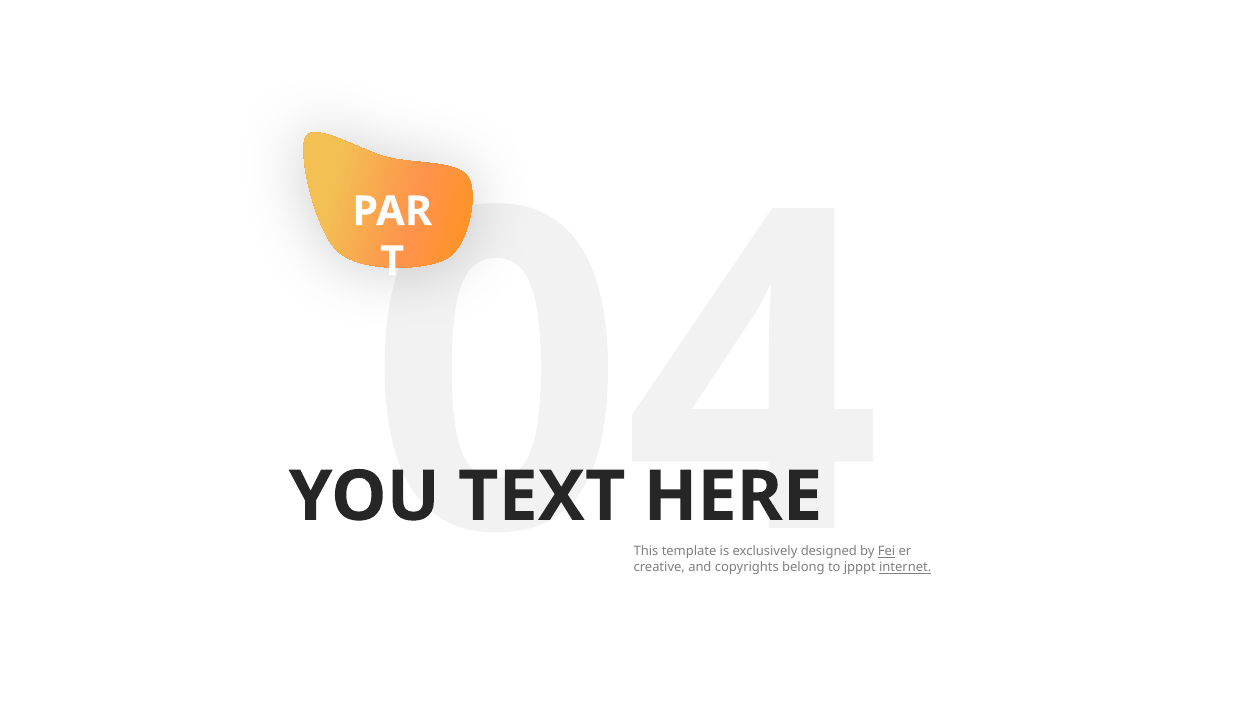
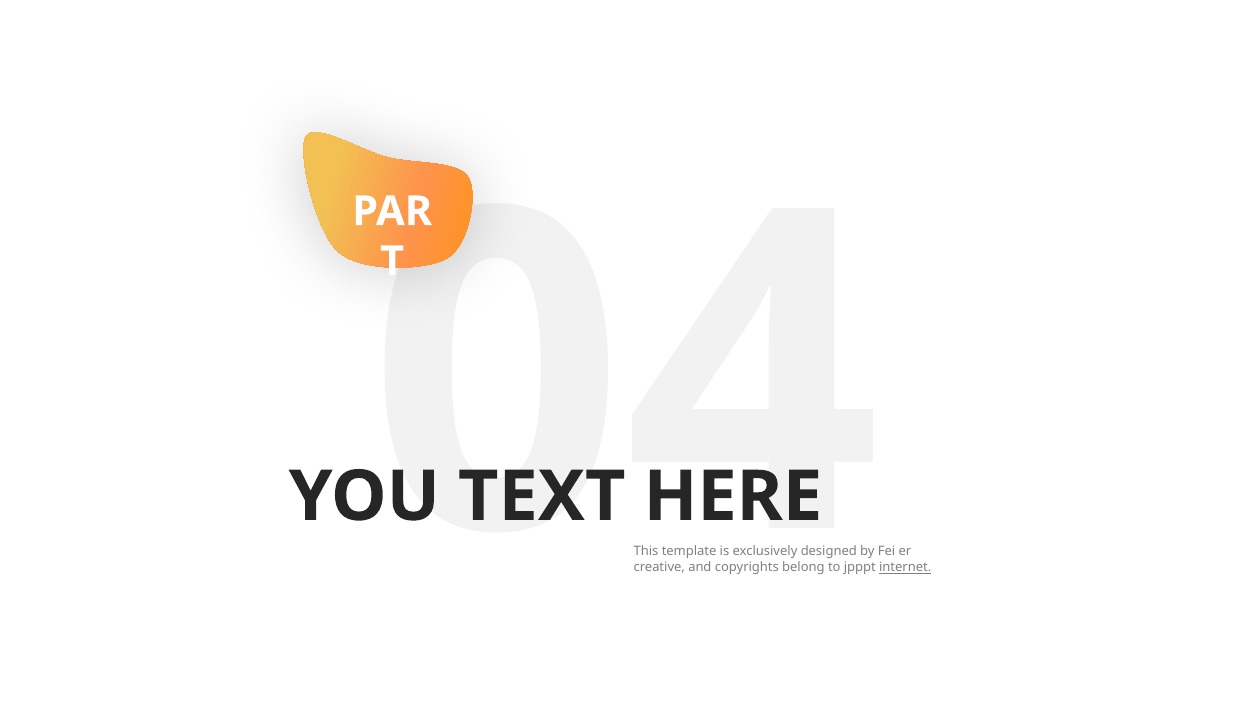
Fei underline: present -> none
